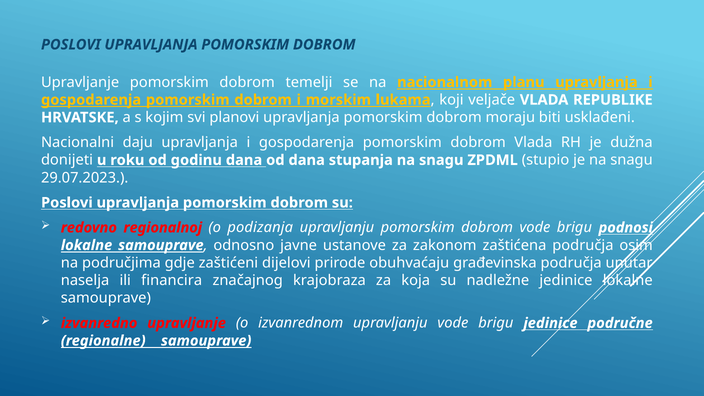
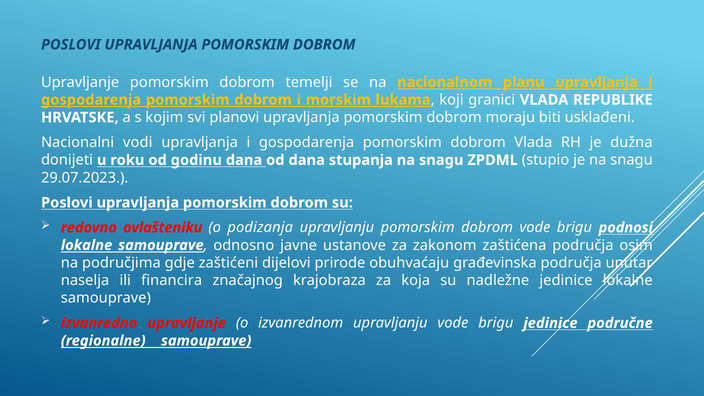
veljače: veljače -> granici
daju: daju -> vodi
regionalnoj: regionalnoj -> ovlašteniku
